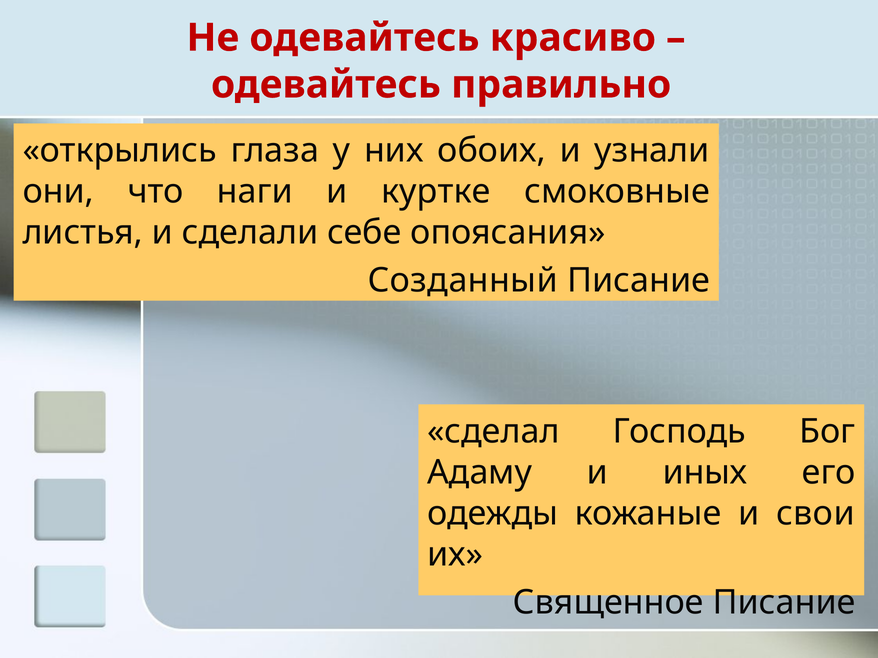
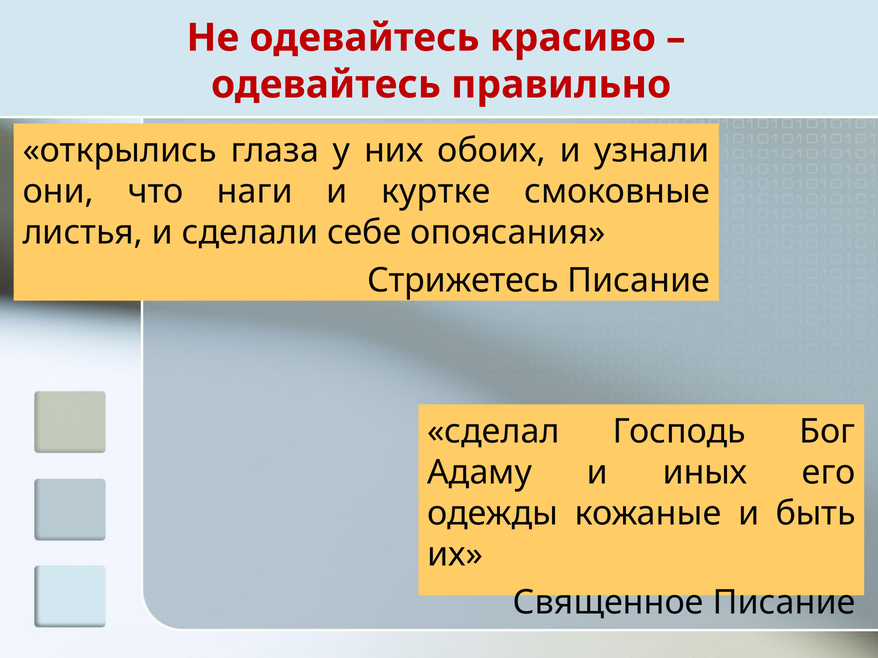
Созданный: Созданный -> Стрижетесь
свои: свои -> быть
